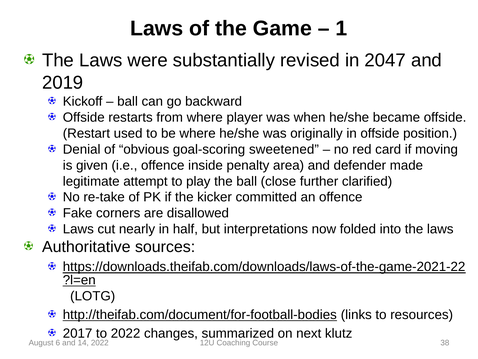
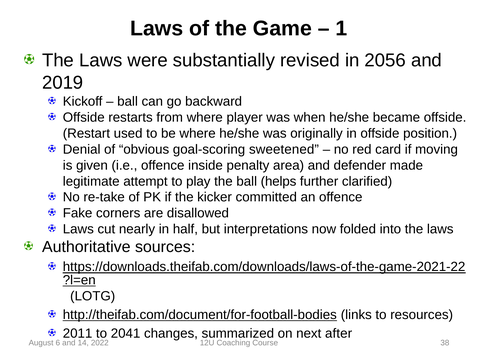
2047: 2047 -> 2056
close: close -> helps
2017: 2017 -> 2011
to 2022: 2022 -> 2041
klutz: klutz -> after
